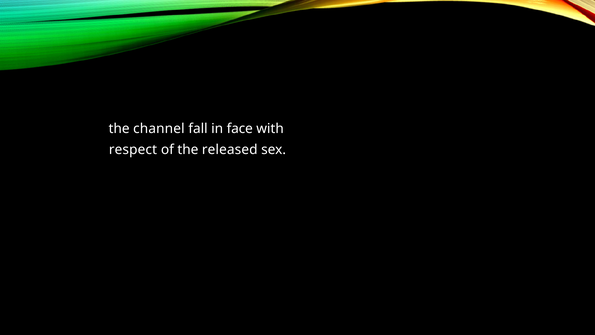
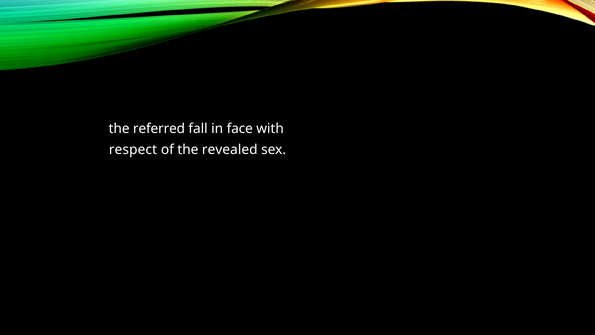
channel: channel -> referred
released: released -> revealed
